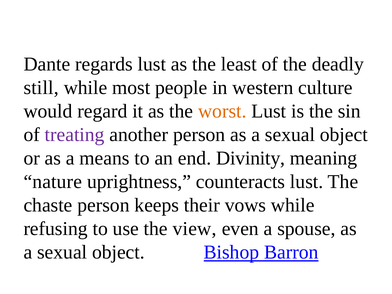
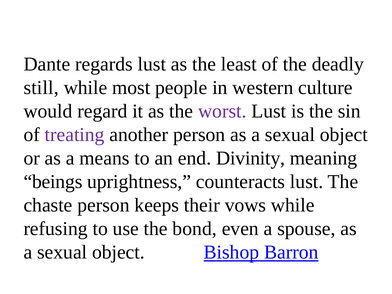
worst colour: orange -> purple
nature: nature -> beings
view: view -> bond
